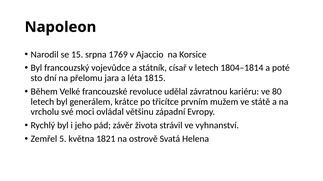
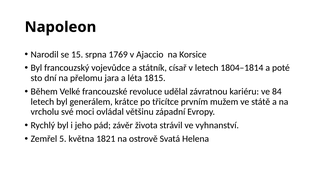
80: 80 -> 84
